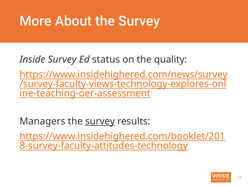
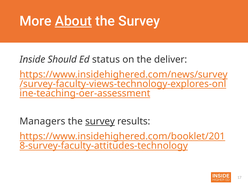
About underline: none -> present
Inside Survey: Survey -> Should
quality: quality -> deliver
